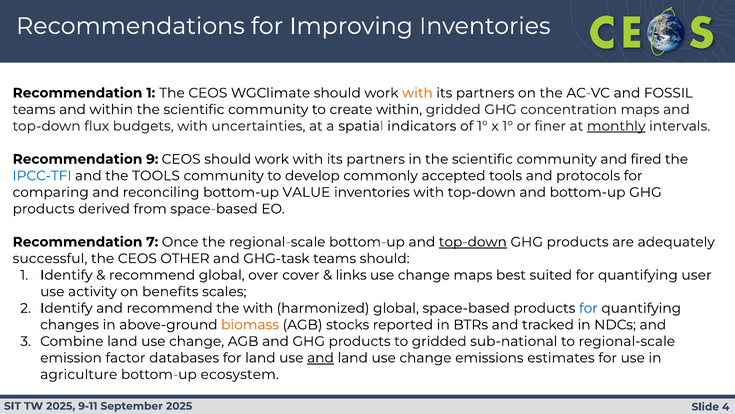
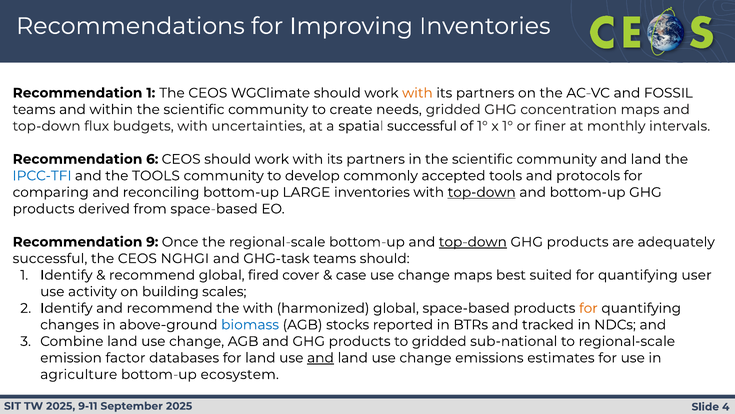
create within: within -> needs
spatial indicators: indicators -> successful
monthly underline: present -> none
9: 9 -> 6
community and fired: fired -> land
VALUE: VALUE -> LARGE
top-down at (482, 192) underline: none -> present
7: 7 -> 9
OTHER: OTHER -> NGHGI
over: over -> fired
links: links -> case
benefits: benefits -> building
for at (588, 308) colour: blue -> orange
biomass colour: orange -> blue
